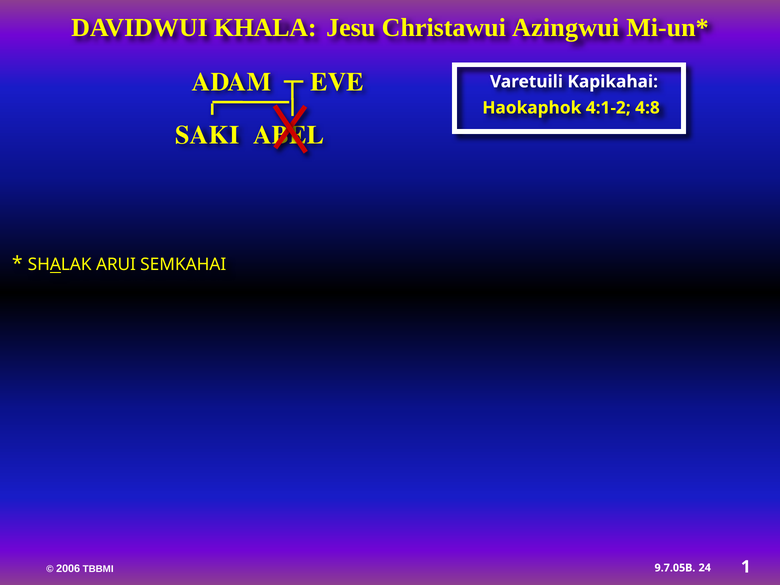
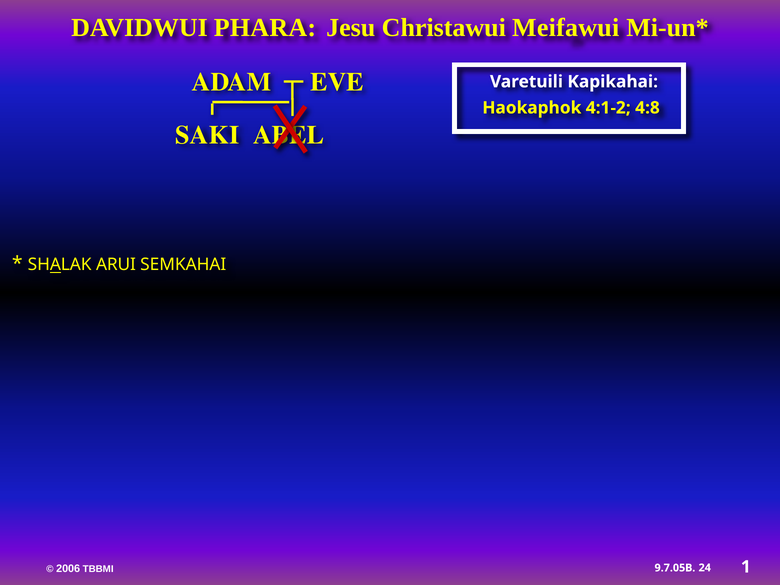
KHALA: KHALA -> PHARA
Azingwui: Azingwui -> Meifawui
